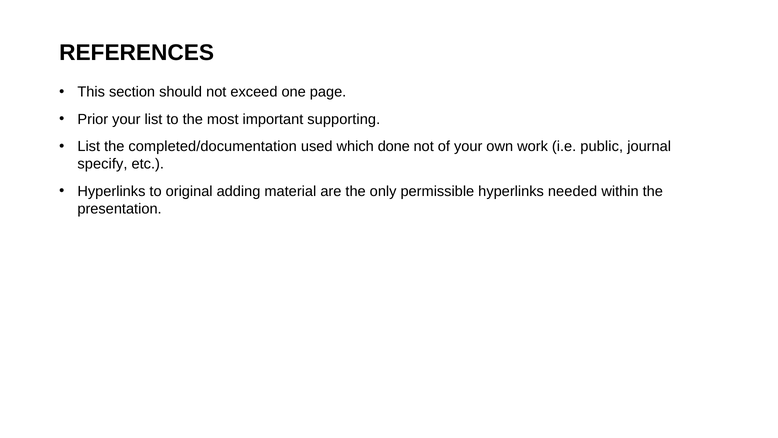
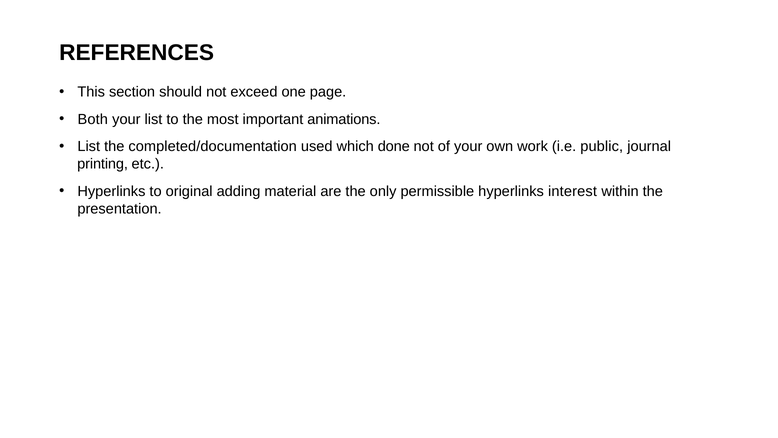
Prior: Prior -> Both
supporting: supporting -> animations
specify: specify -> printing
needed: needed -> interest
